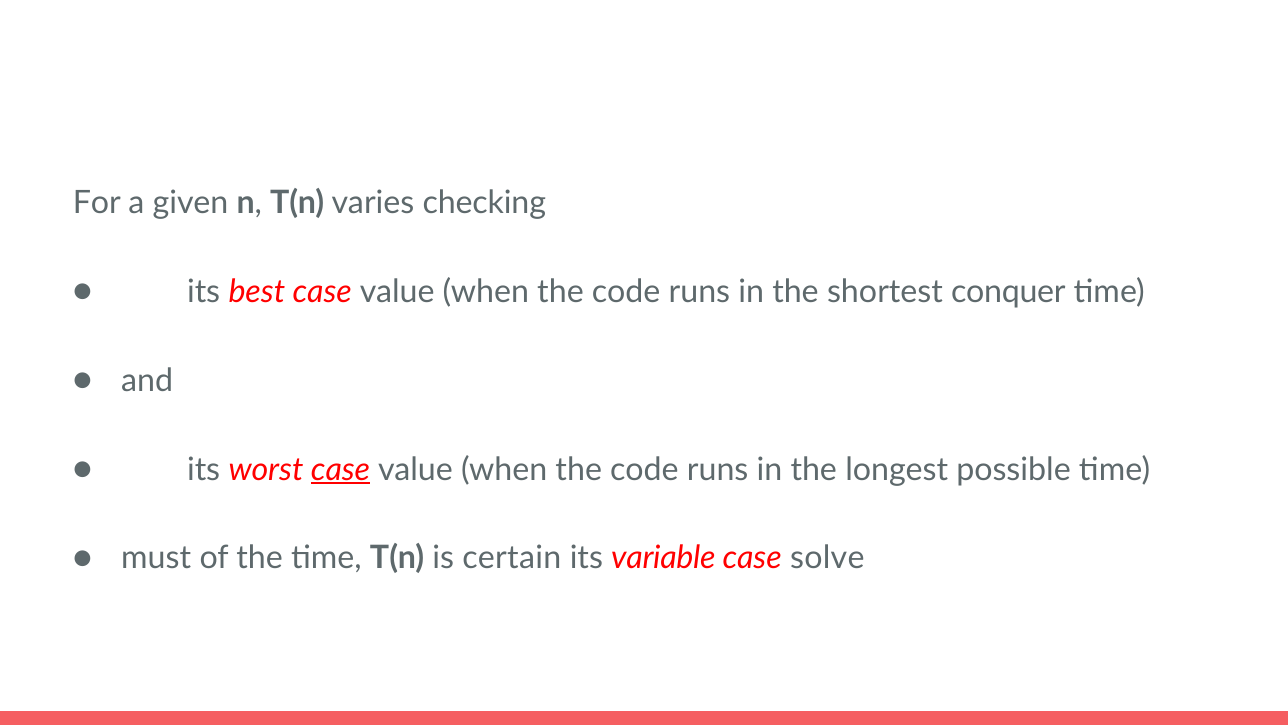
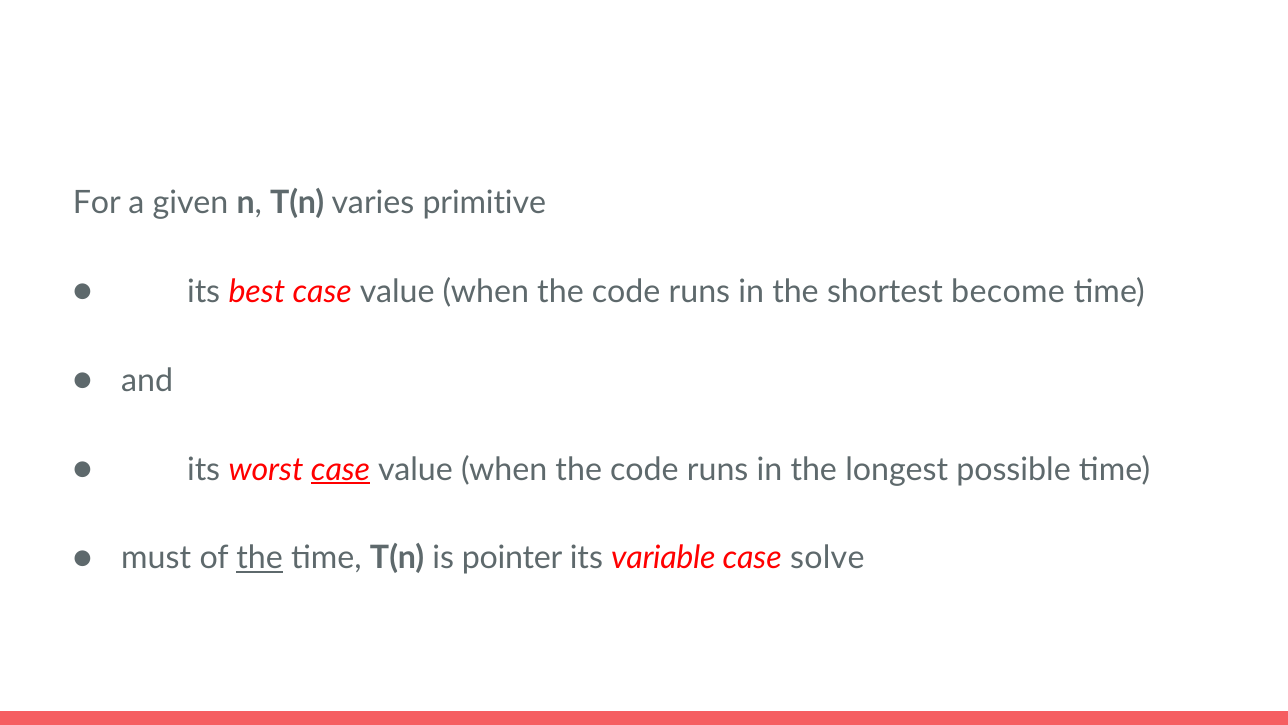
checking: checking -> primitive
conquer: conquer -> become
the at (260, 558) underline: none -> present
certain: certain -> pointer
